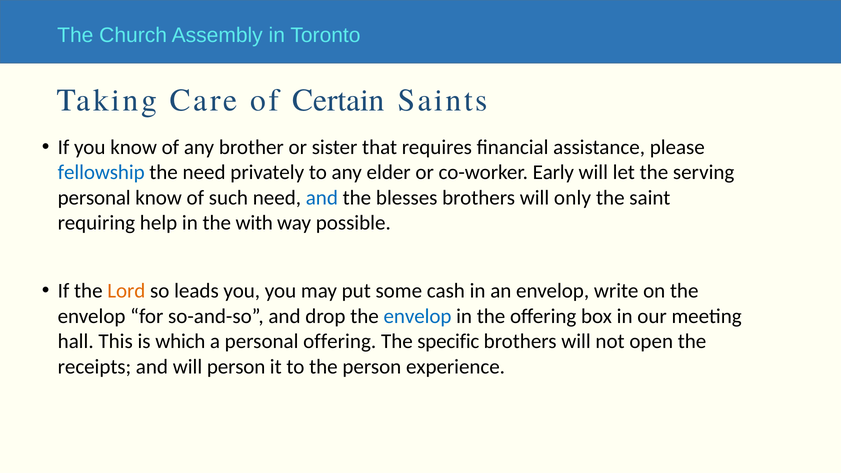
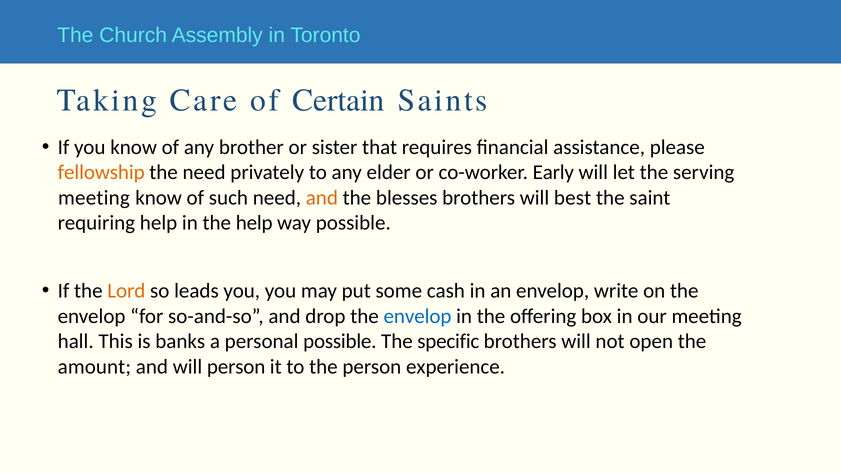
fellowship colour: blue -> orange
personal at (94, 198): personal -> meeting
and at (322, 198) colour: blue -> orange
only: only -> best
the with: with -> help
which: which -> banks
personal offering: offering -> possible
receipts: receipts -> amount
